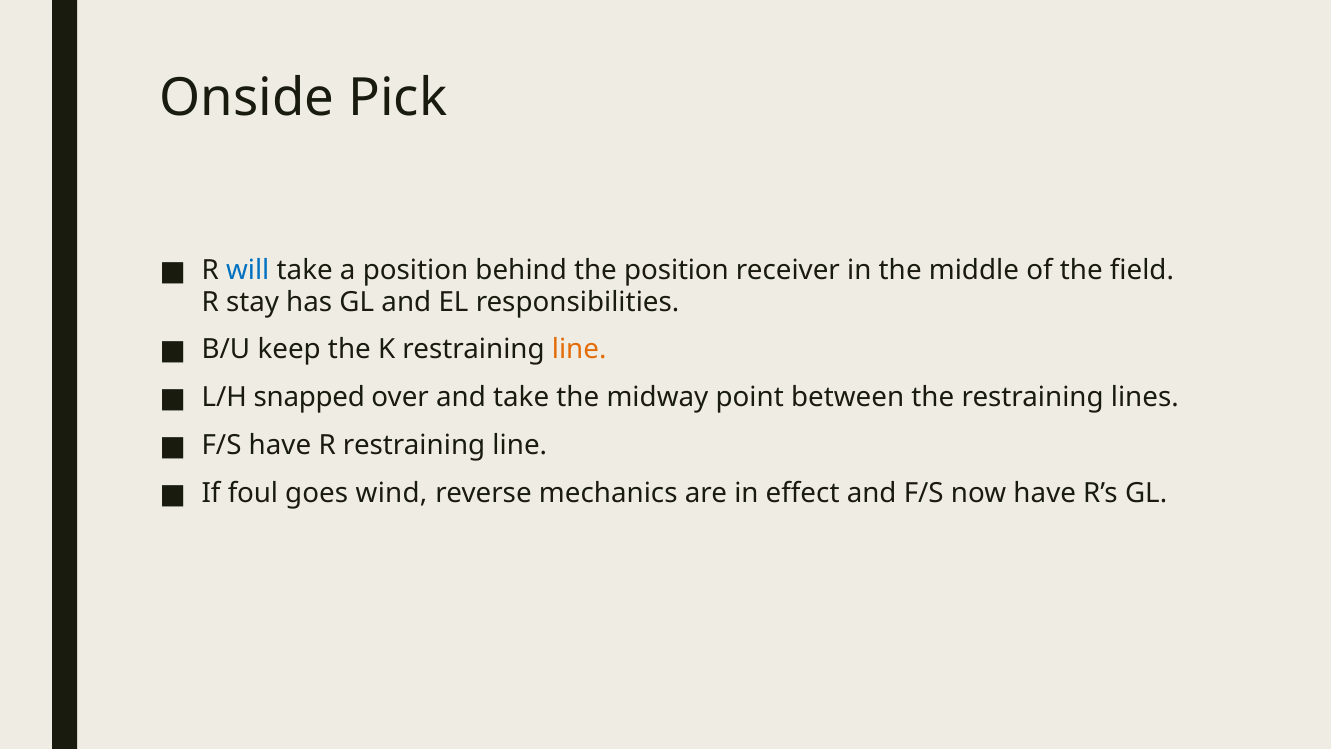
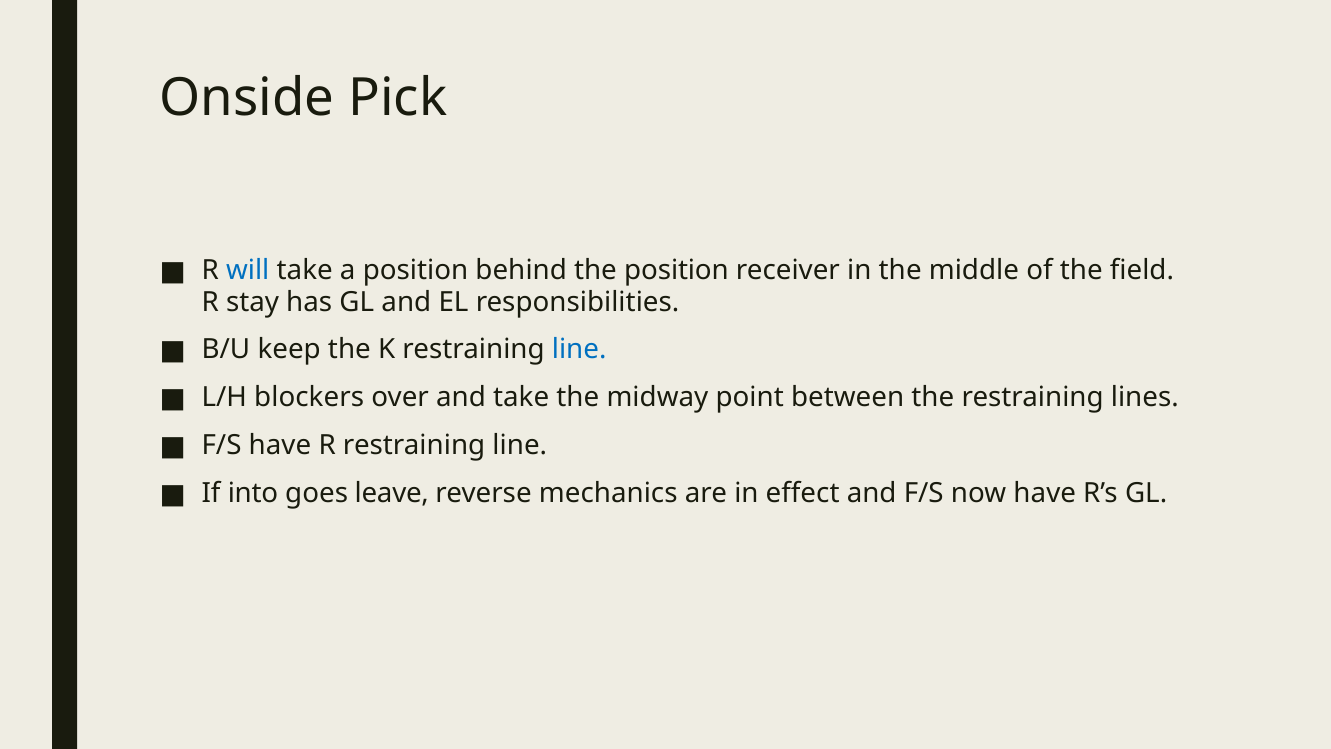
line at (579, 350) colour: orange -> blue
snapped: snapped -> blockers
foul: foul -> into
wind: wind -> leave
